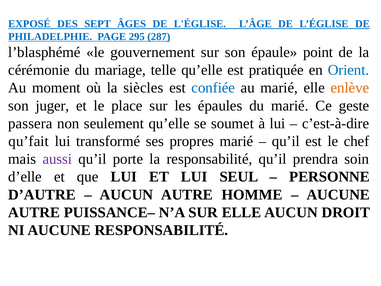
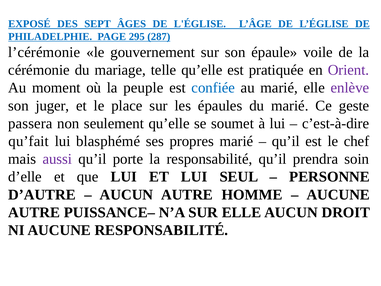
l’blasphémé: l’blasphémé -> l’cérémonie
point: point -> voile
Orient colour: blue -> purple
siècles: siècles -> peuple
enlève colour: orange -> purple
transformé: transformé -> blasphémé
